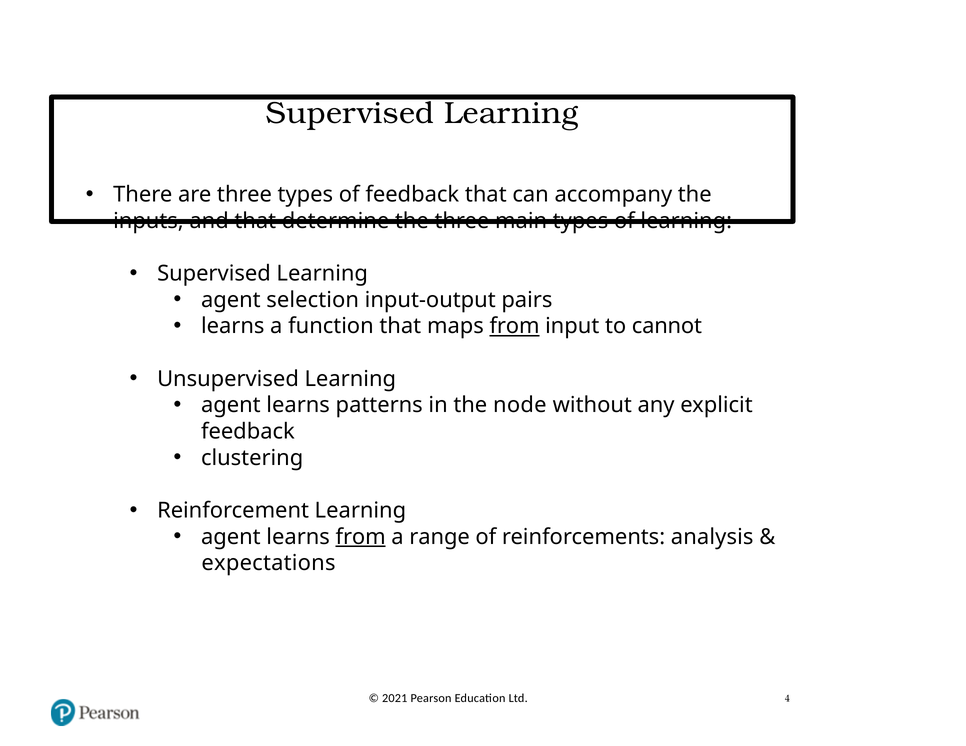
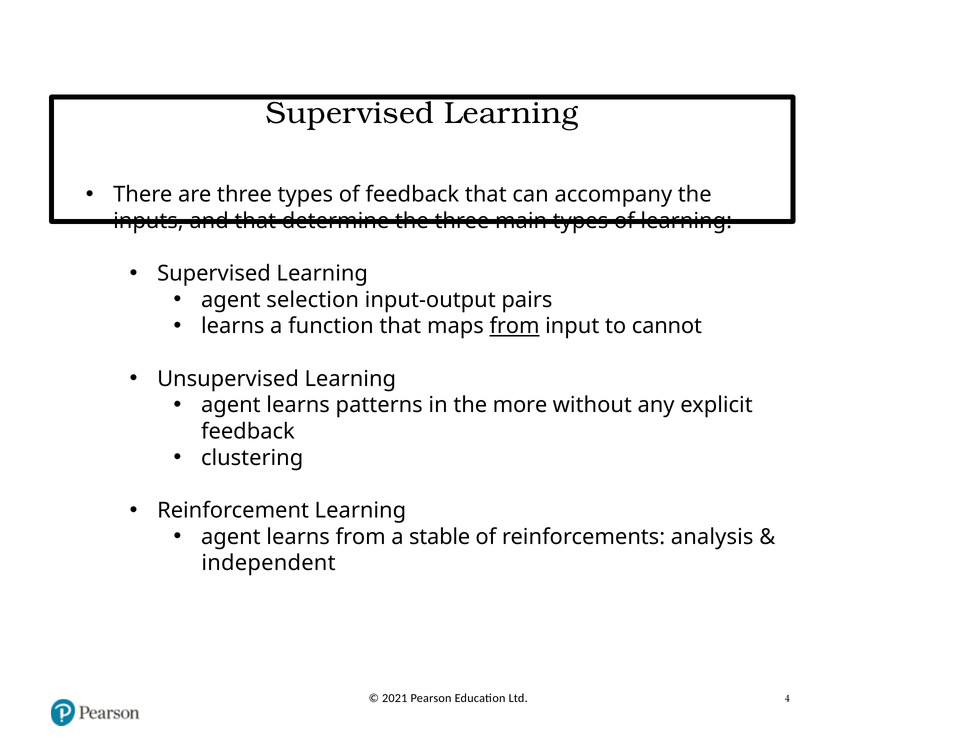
node: node -> more
from at (361, 537) underline: present -> none
range: range -> stable
expectations: expectations -> independent
